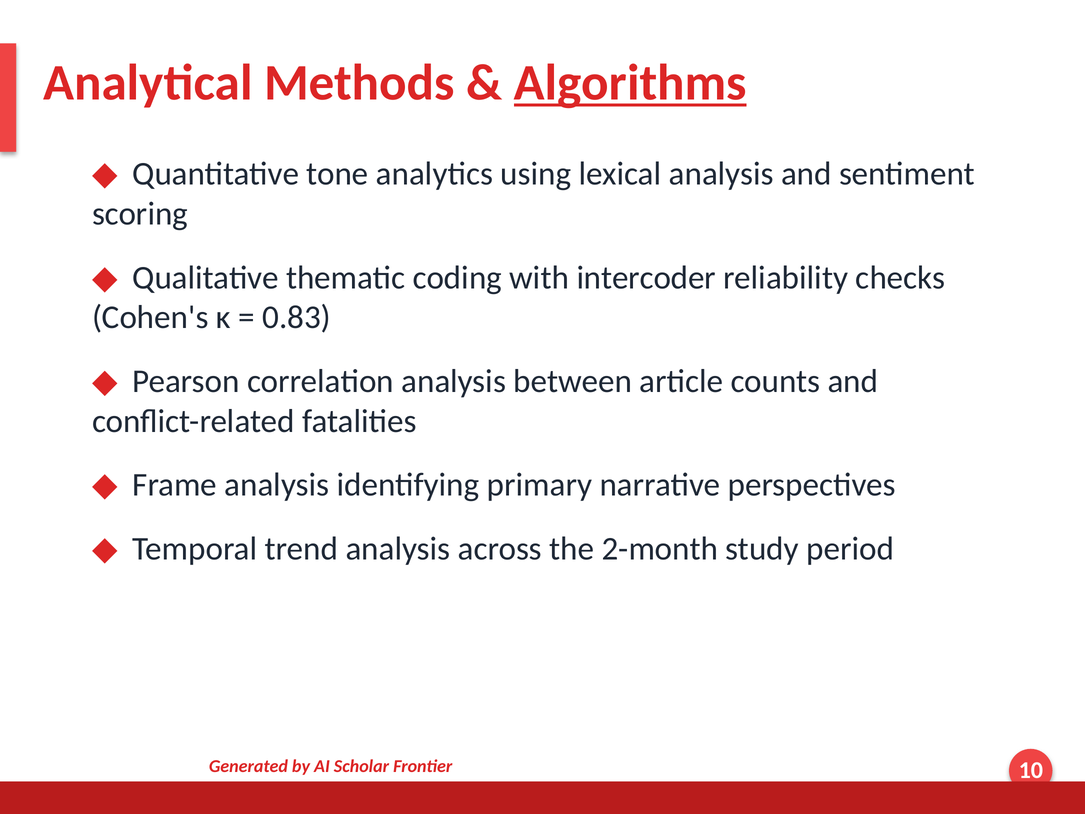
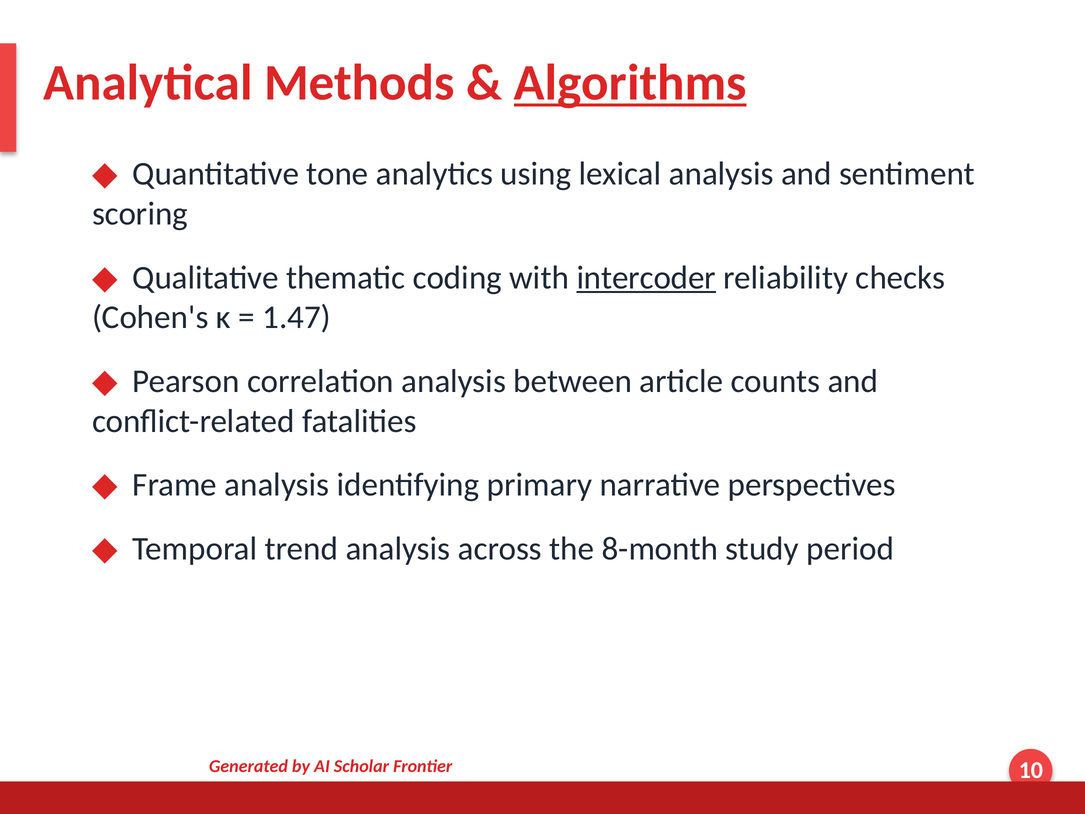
intercoder underline: none -> present
0.83: 0.83 -> 1.47
2-month: 2-month -> 8-month
